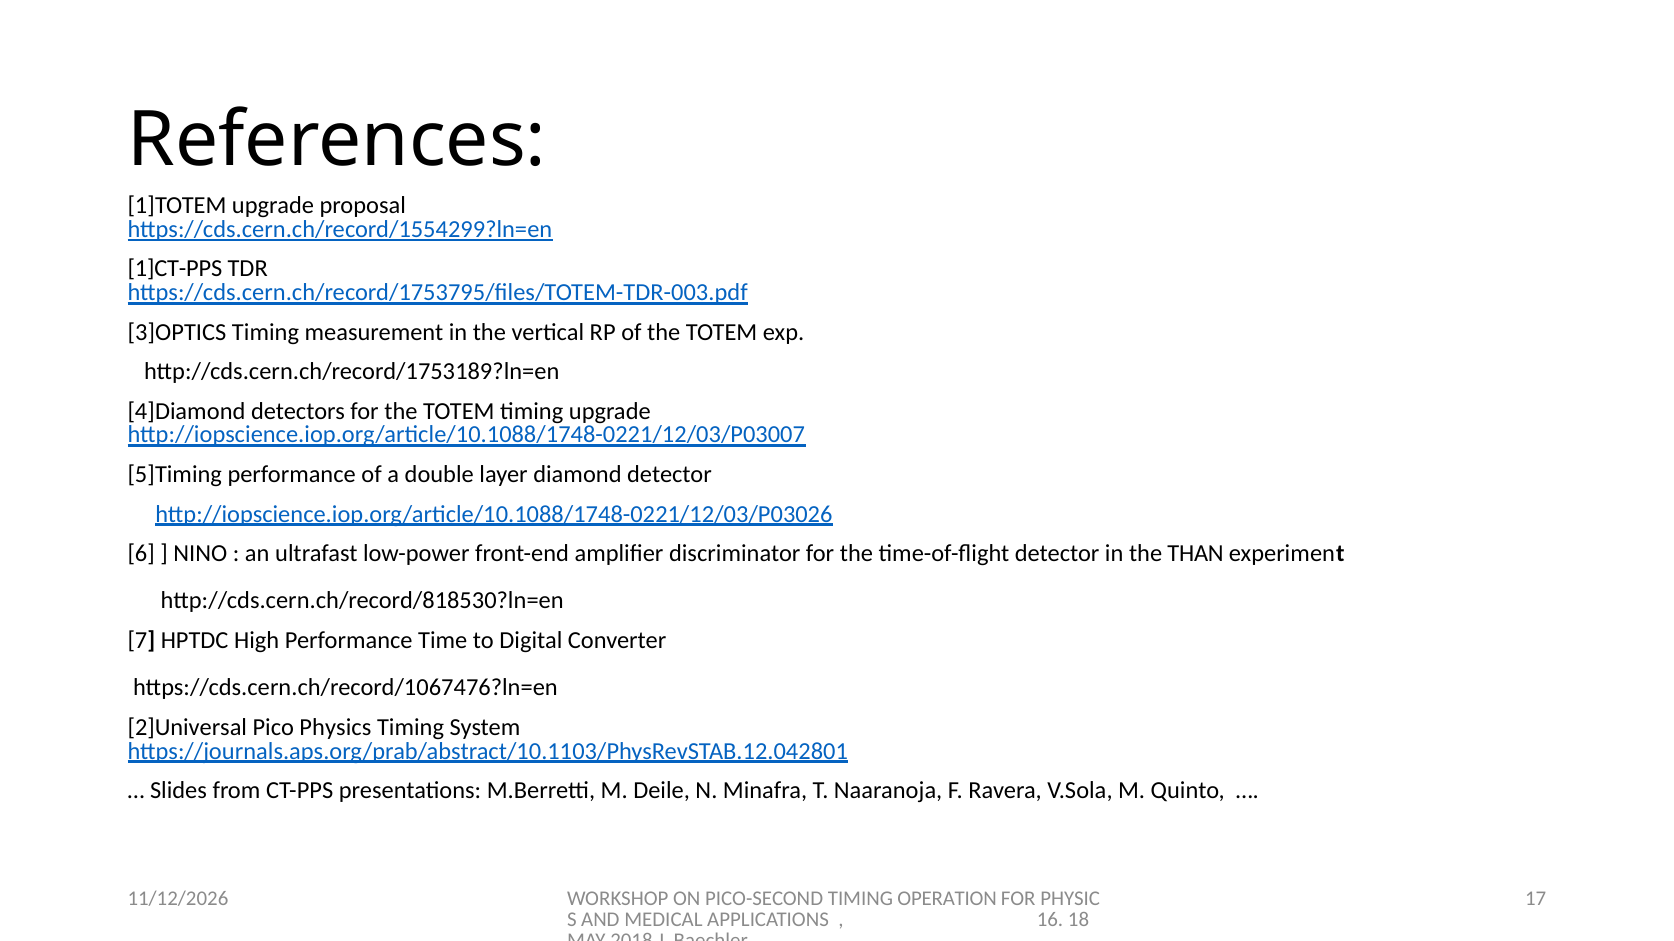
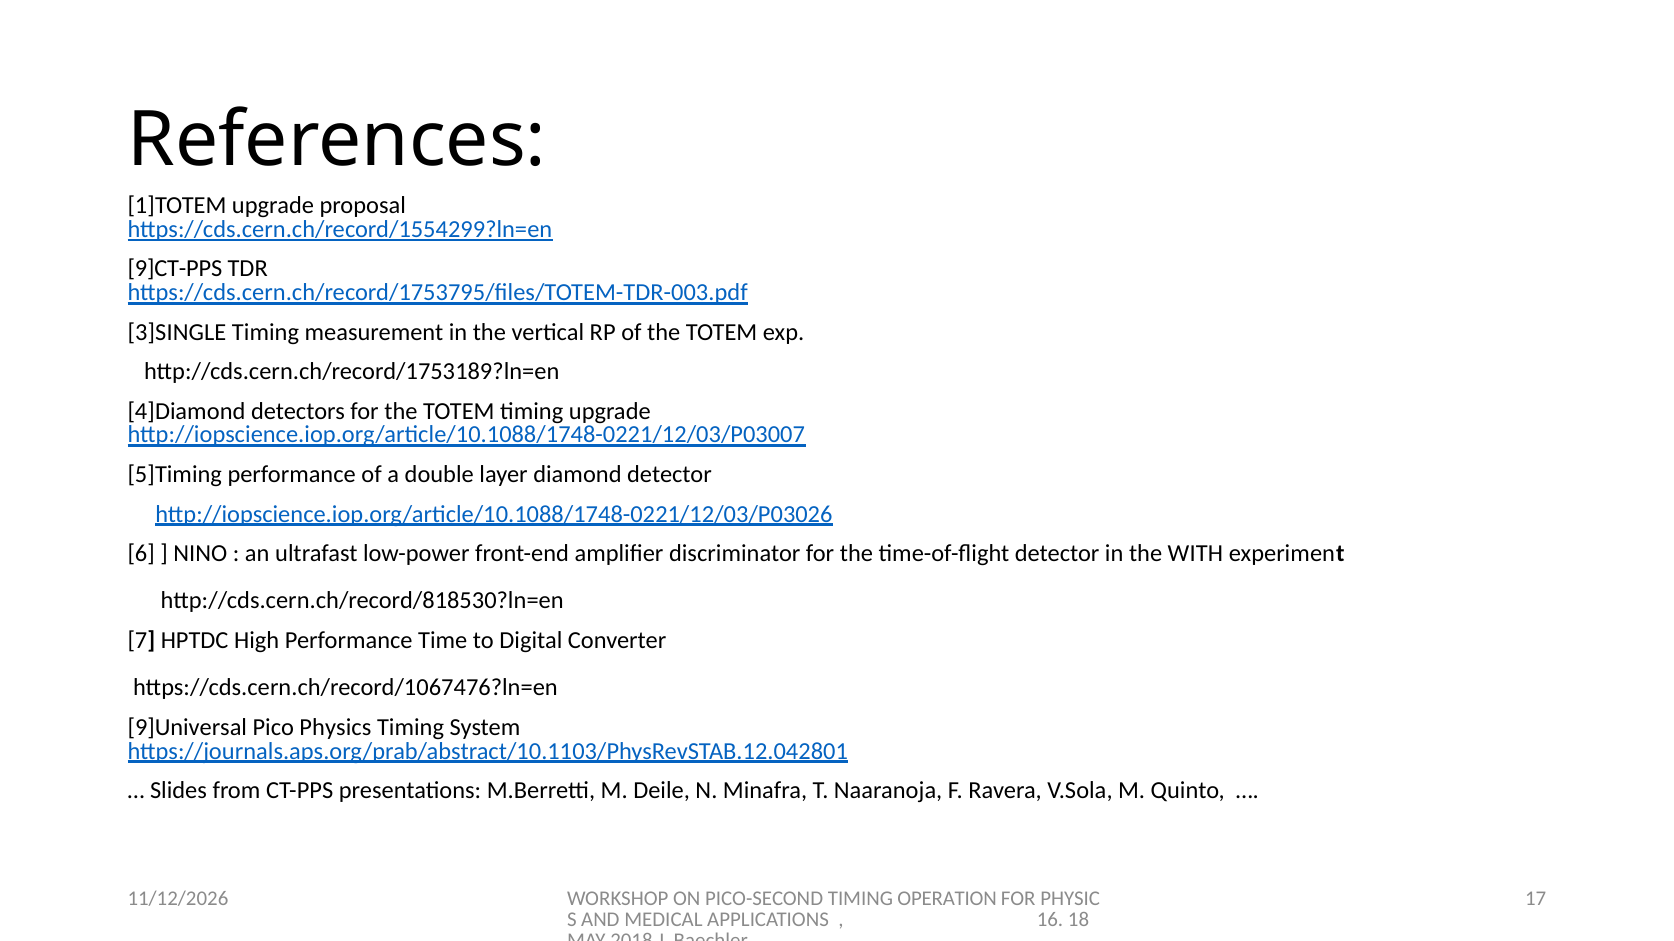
1]CT-PPS: 1]CT-PPS -> 9]CT-PPS
3]OPTICS: 3]OPTICS -> 3]SINGLE
THAN: THAN -> WITH
2]Universal: 2]Universal -> 9]Universal
